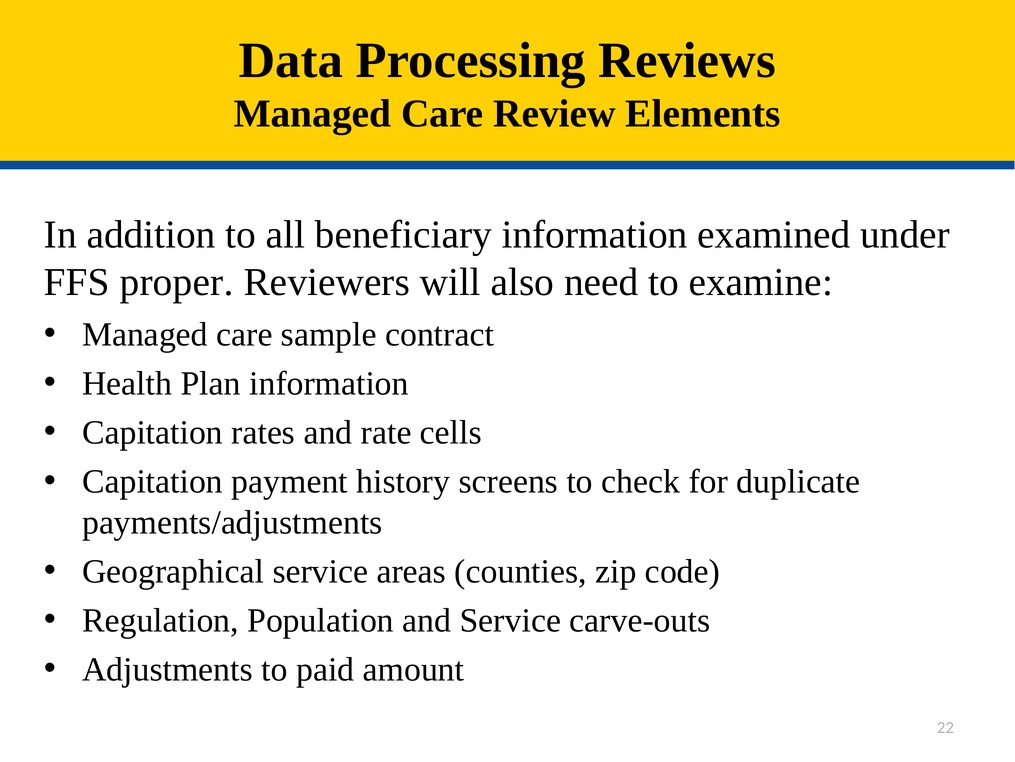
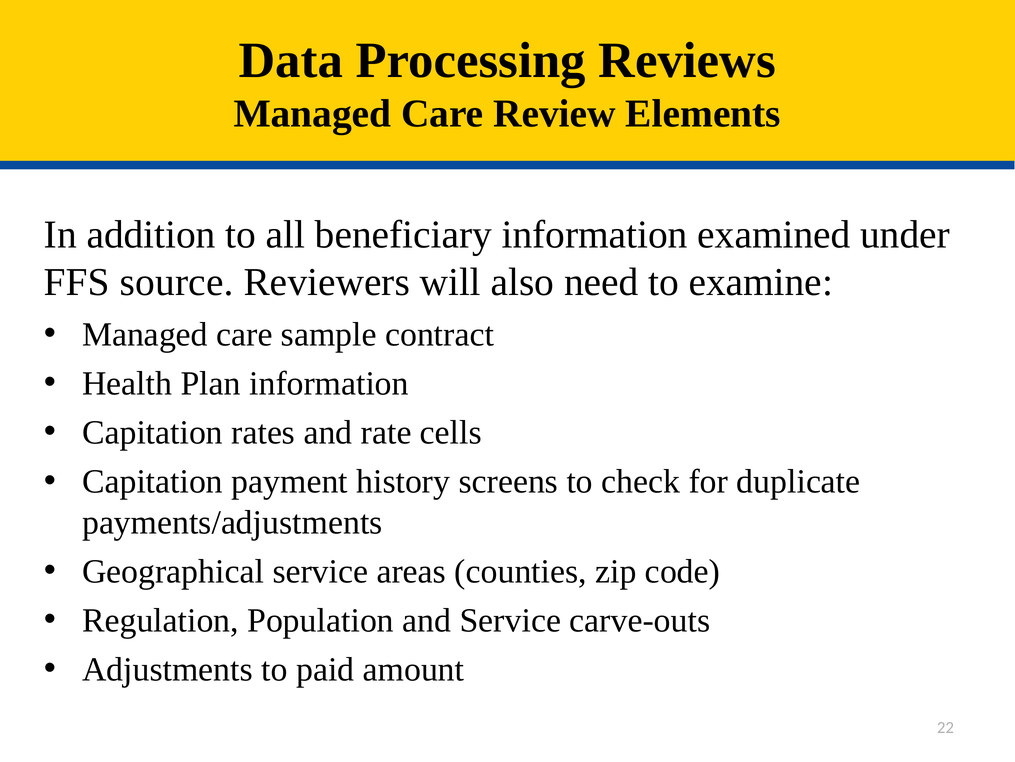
proper: proper -> source
